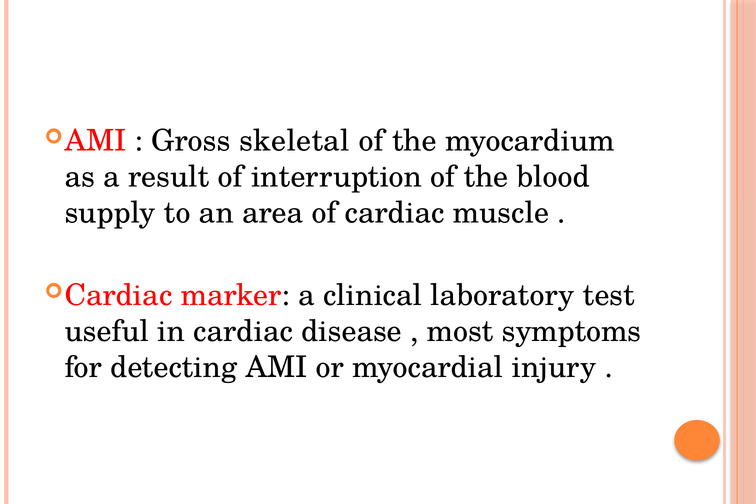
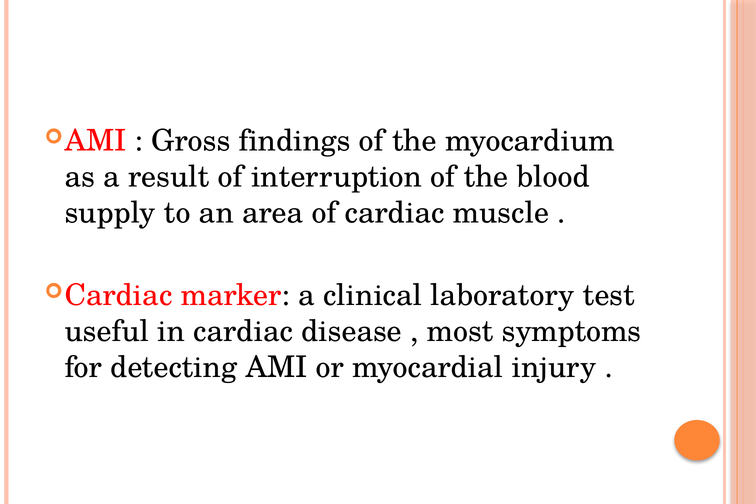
skeletal: skeletal -> findings
